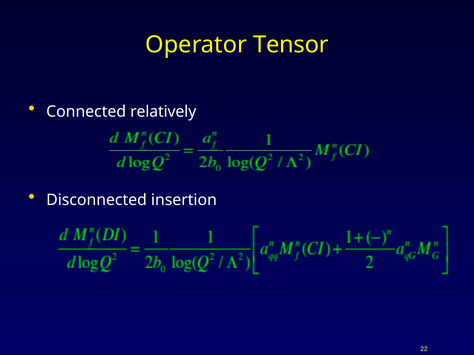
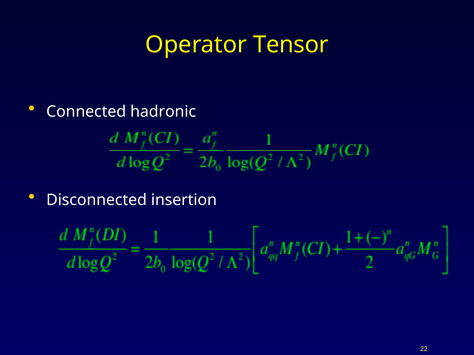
relatively: relatively -> hadronic
